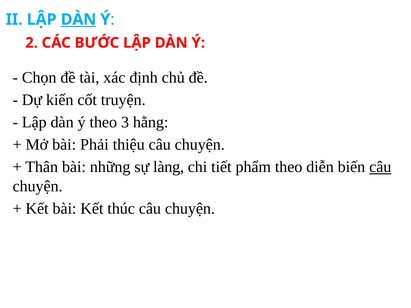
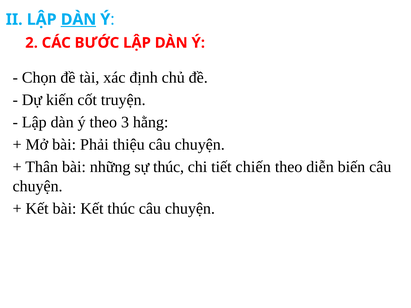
sự làng: làng -> thúc
phẩm: phẩm -> chiến
câu at (380, 167) underline: present -> none
